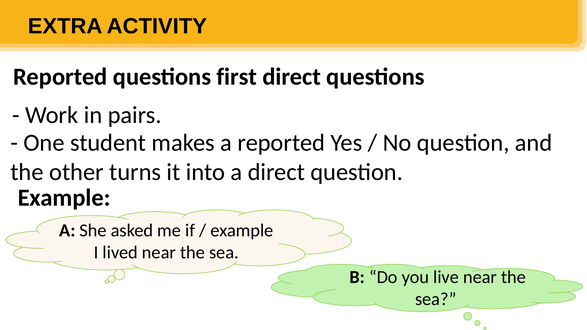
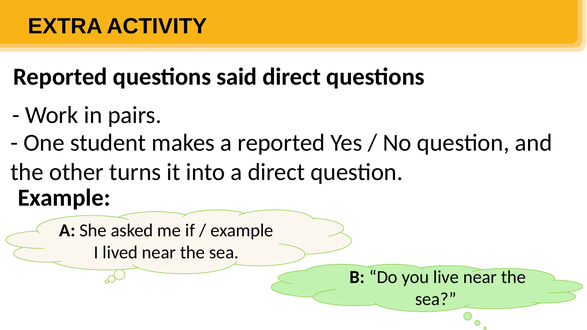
first: first -> said
